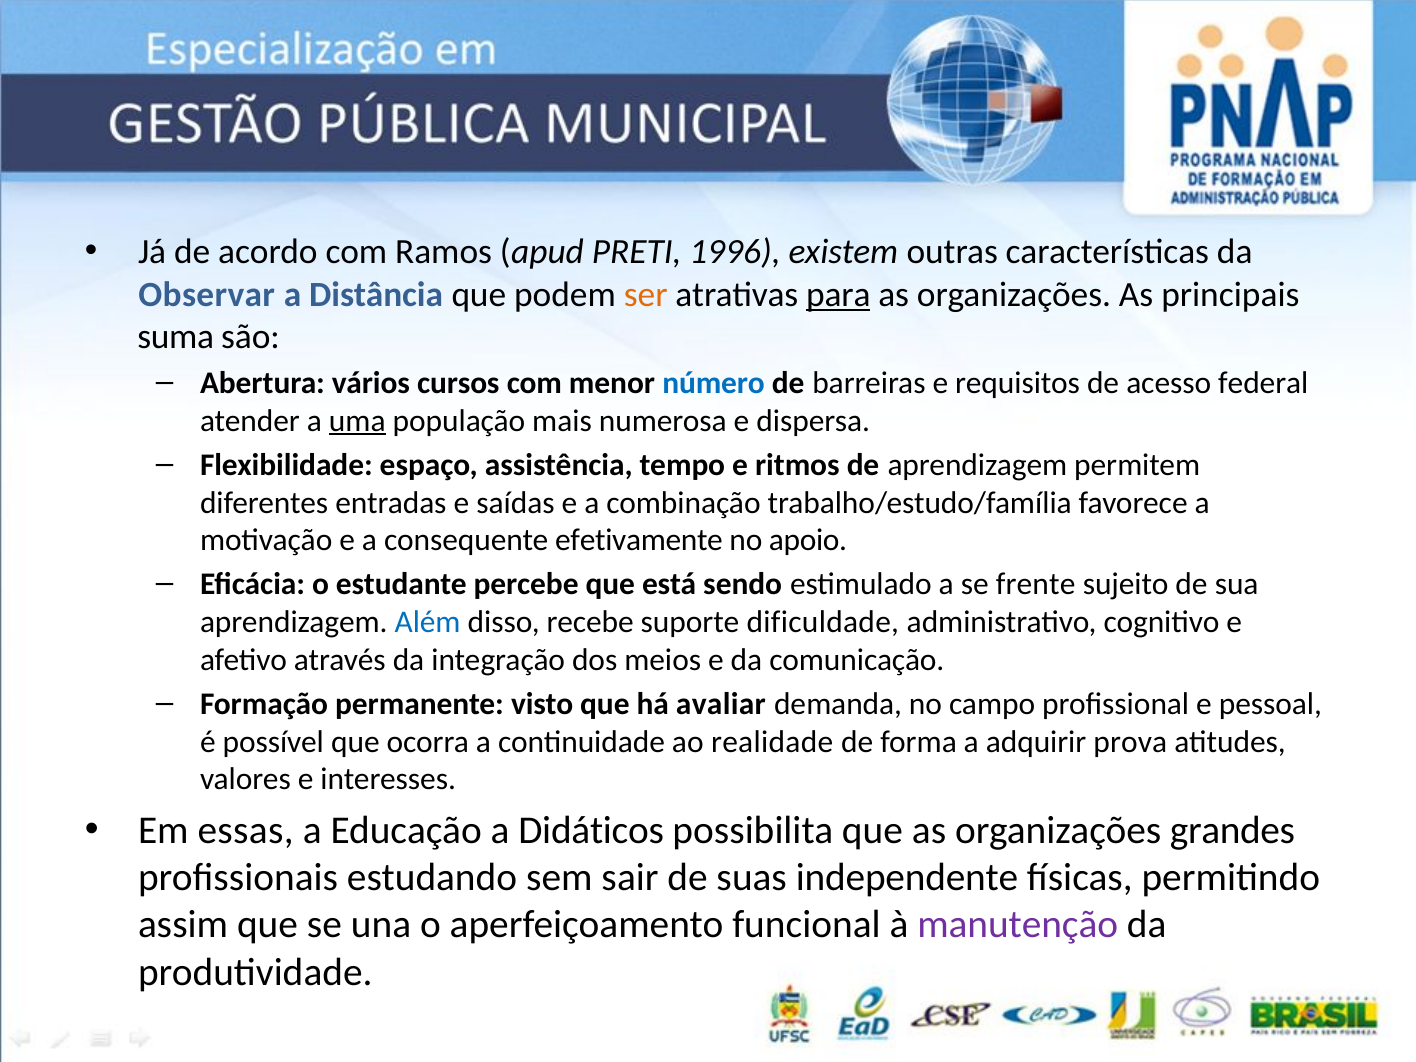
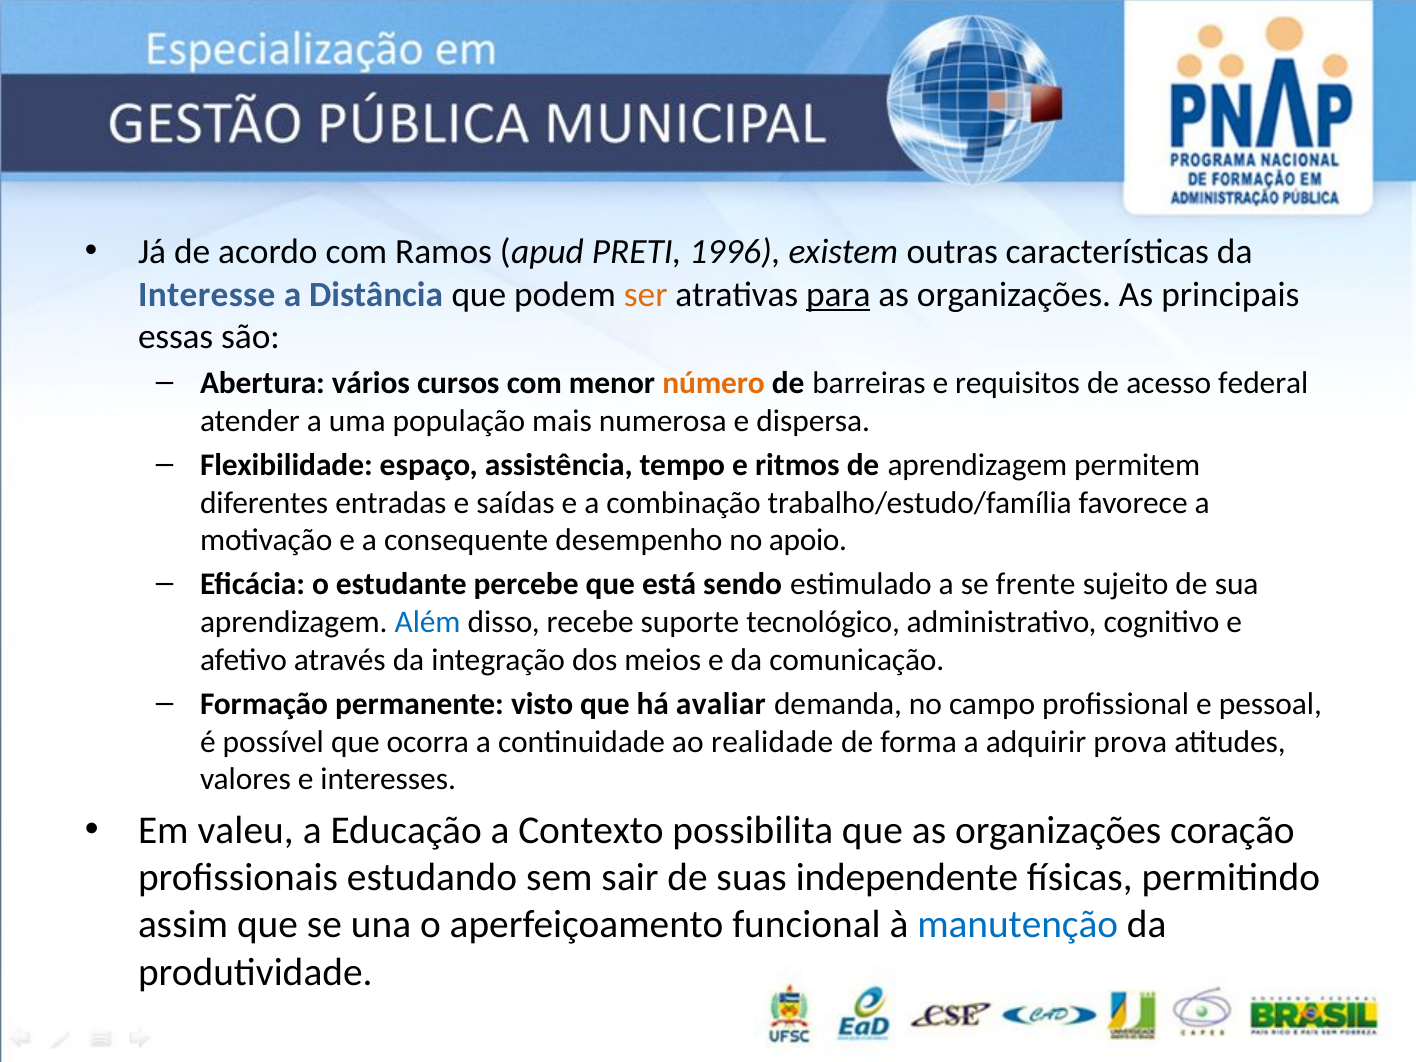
Observar: Observar -> Interesse
suma: suma -> essas
número colour: blue -> orange
uma underline: present -> none
efetivamente: efetivamente -> desempenho
dificuldade: dificuldade -> tecnológico
essas: essas -> valeu
Didáticos: Didáticos -> Contexto
grandes: grandes -> coração
manutenção colour: purple -> blue
